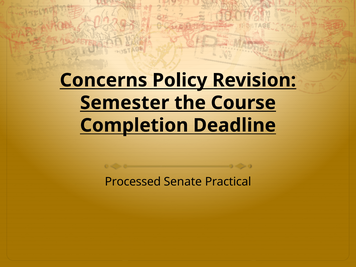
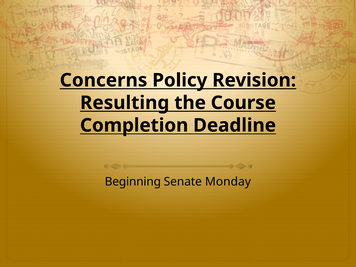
Semester: Semester -> Resulting
Processed: Processed -> Beginning
Practical: Practical -> Monday
